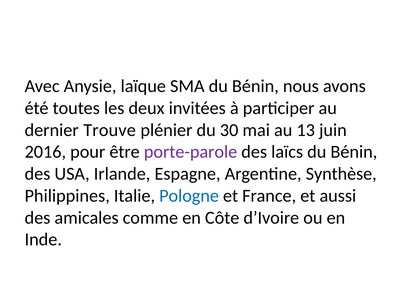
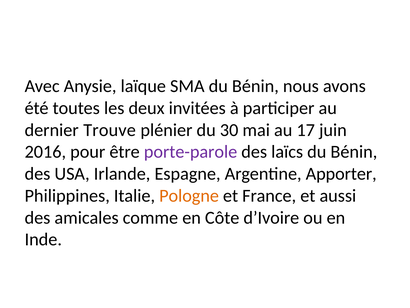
13: 13 -> 17
Synthèse: Synthèse -> Apporter
Pologne colour: blue -> orange
